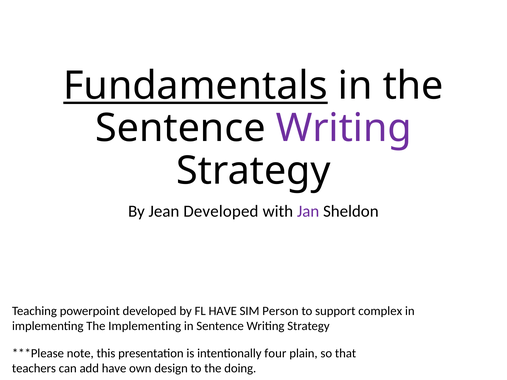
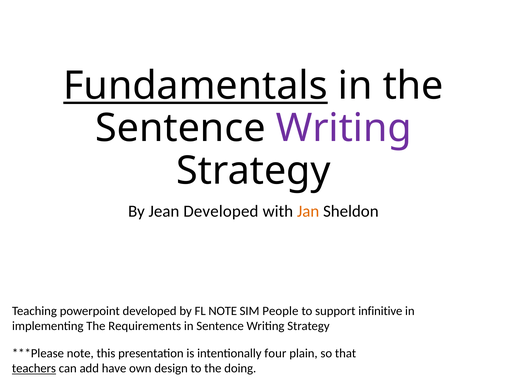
Jan colour: purple -> orange
FL HAVE: HAVE -> NOTE
Person: Person -> People
complex: complex -> infinitive
The Implementing: Implementing -> Requirements
teachers underline: none -> present
